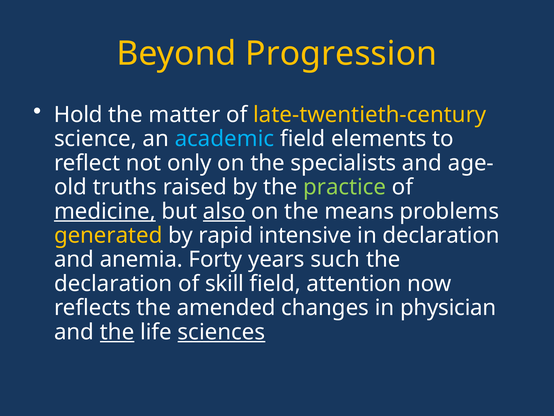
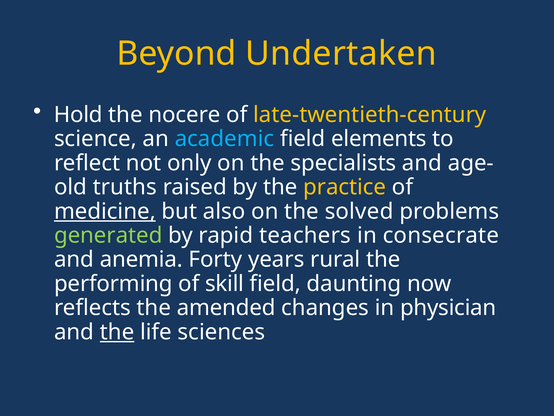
Progression: Progression -> Undertaken
matter: matter -> nocere
practice colour: light green -> yellow
also underline: present -> none
means: means -> solved
generated colour: yellow -> light green
intensive: intensive -> teachers
in declaration: declaration -> consecrate
such: such -> rural
declaration at (113, 283): declaration -> performing
attention: attention -> daunting
sciences underline: present -> none
